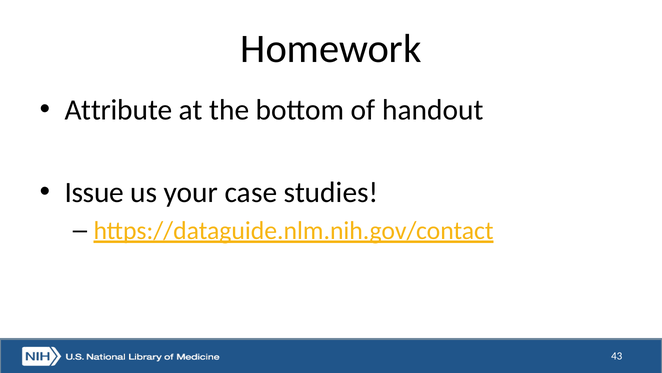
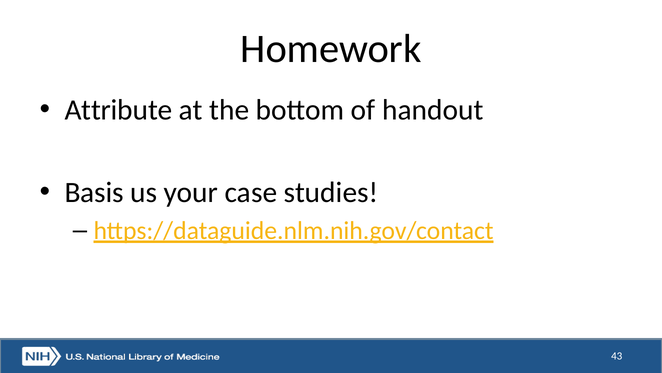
Issue: Issue -> Basis
